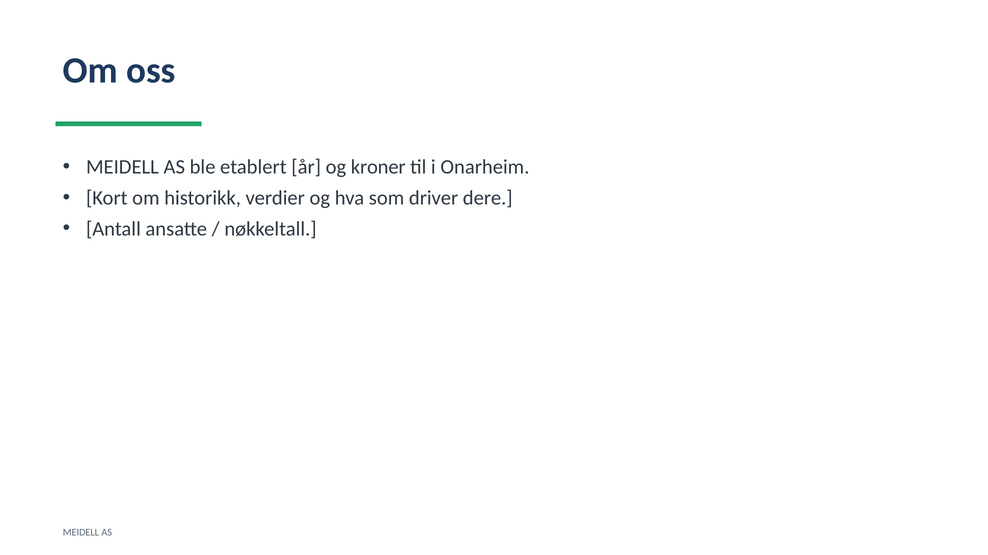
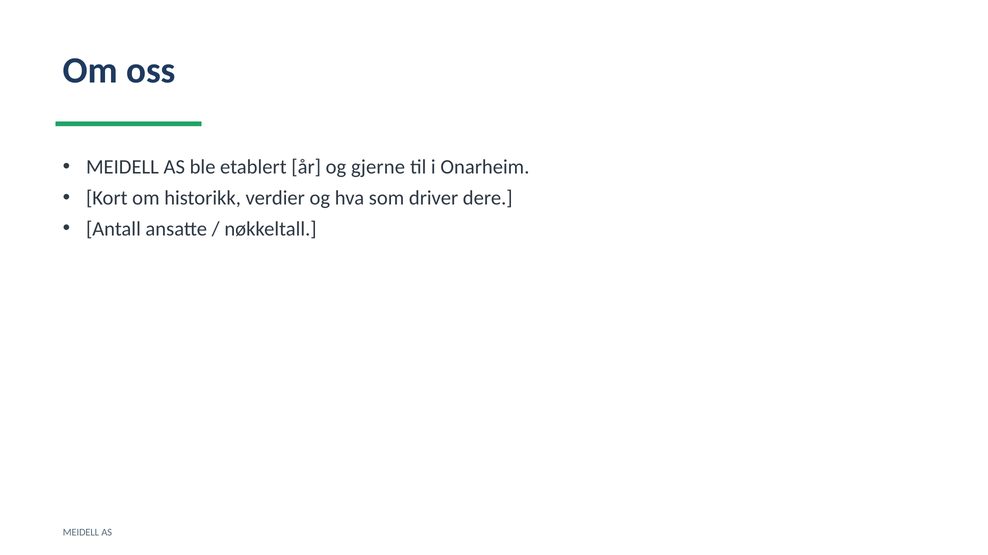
kroner: kroner -> gjerne
